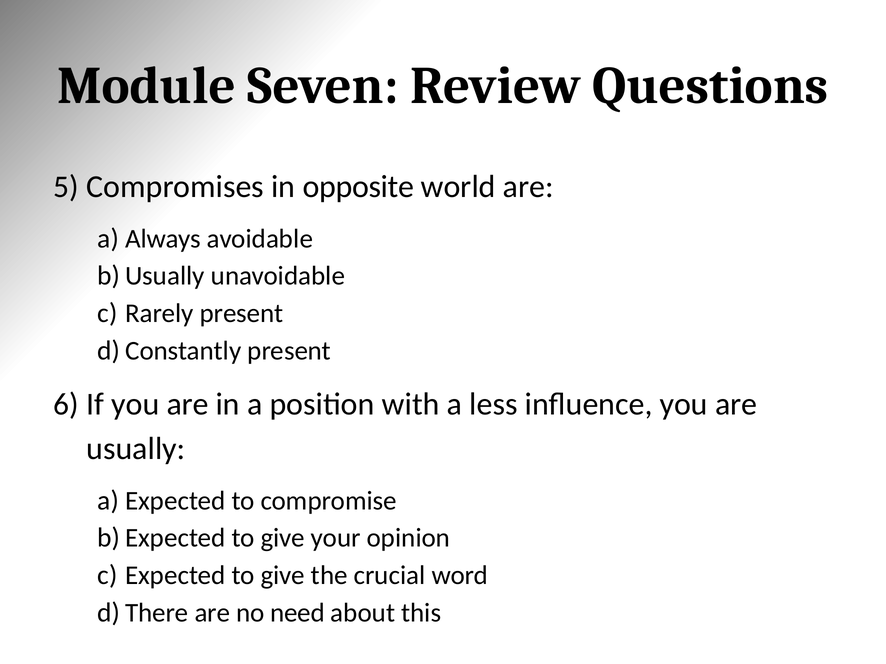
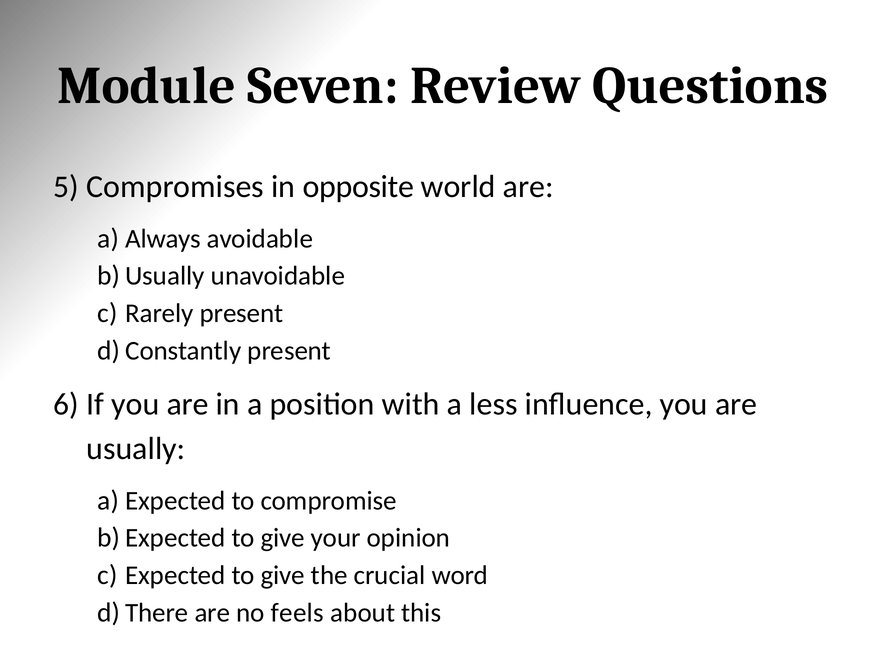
need: need -> feels
